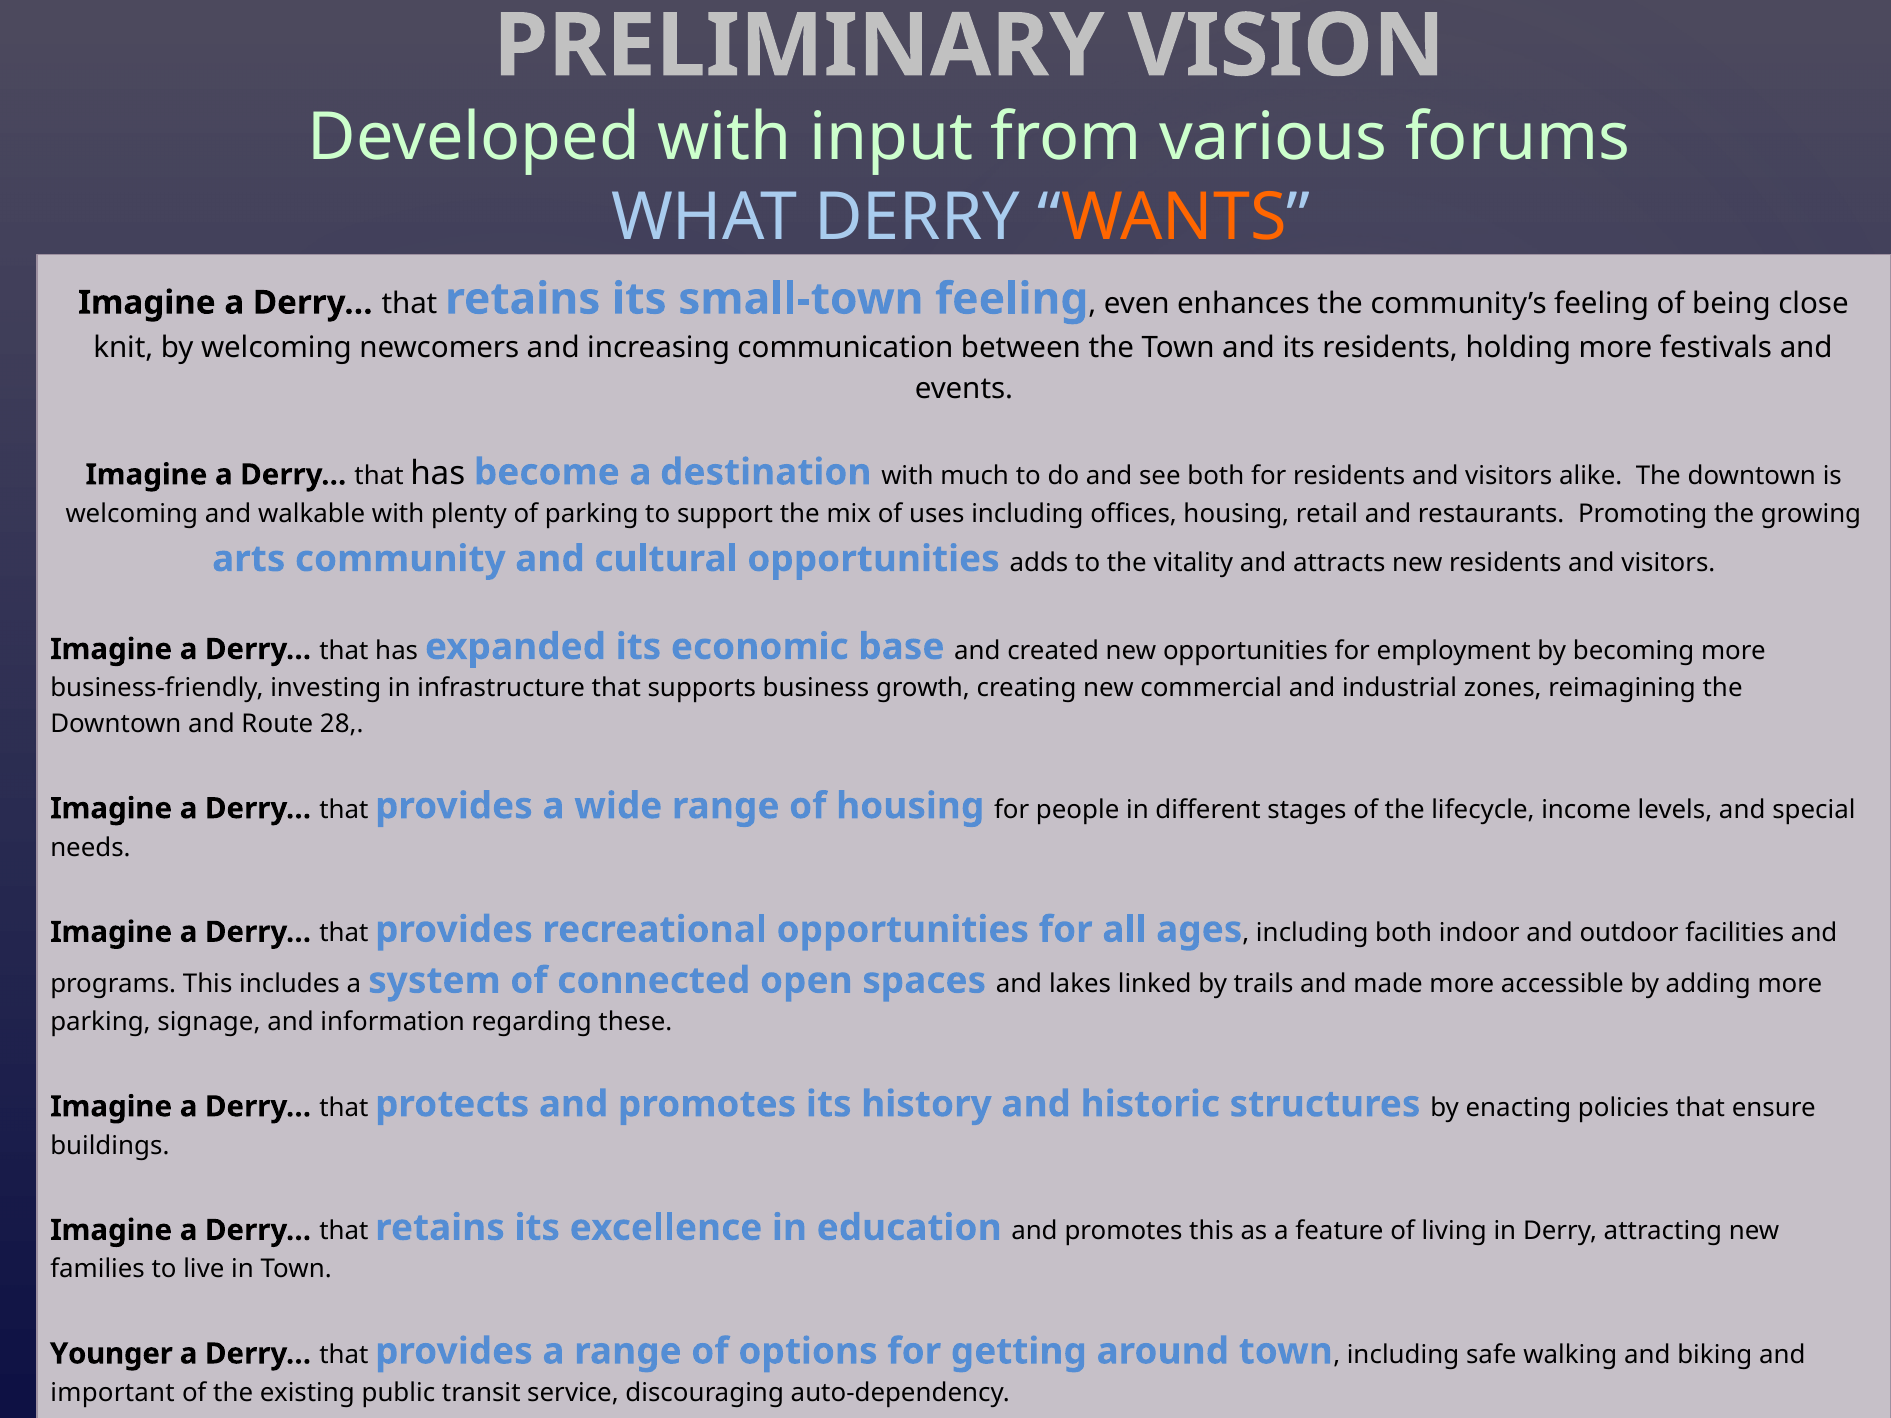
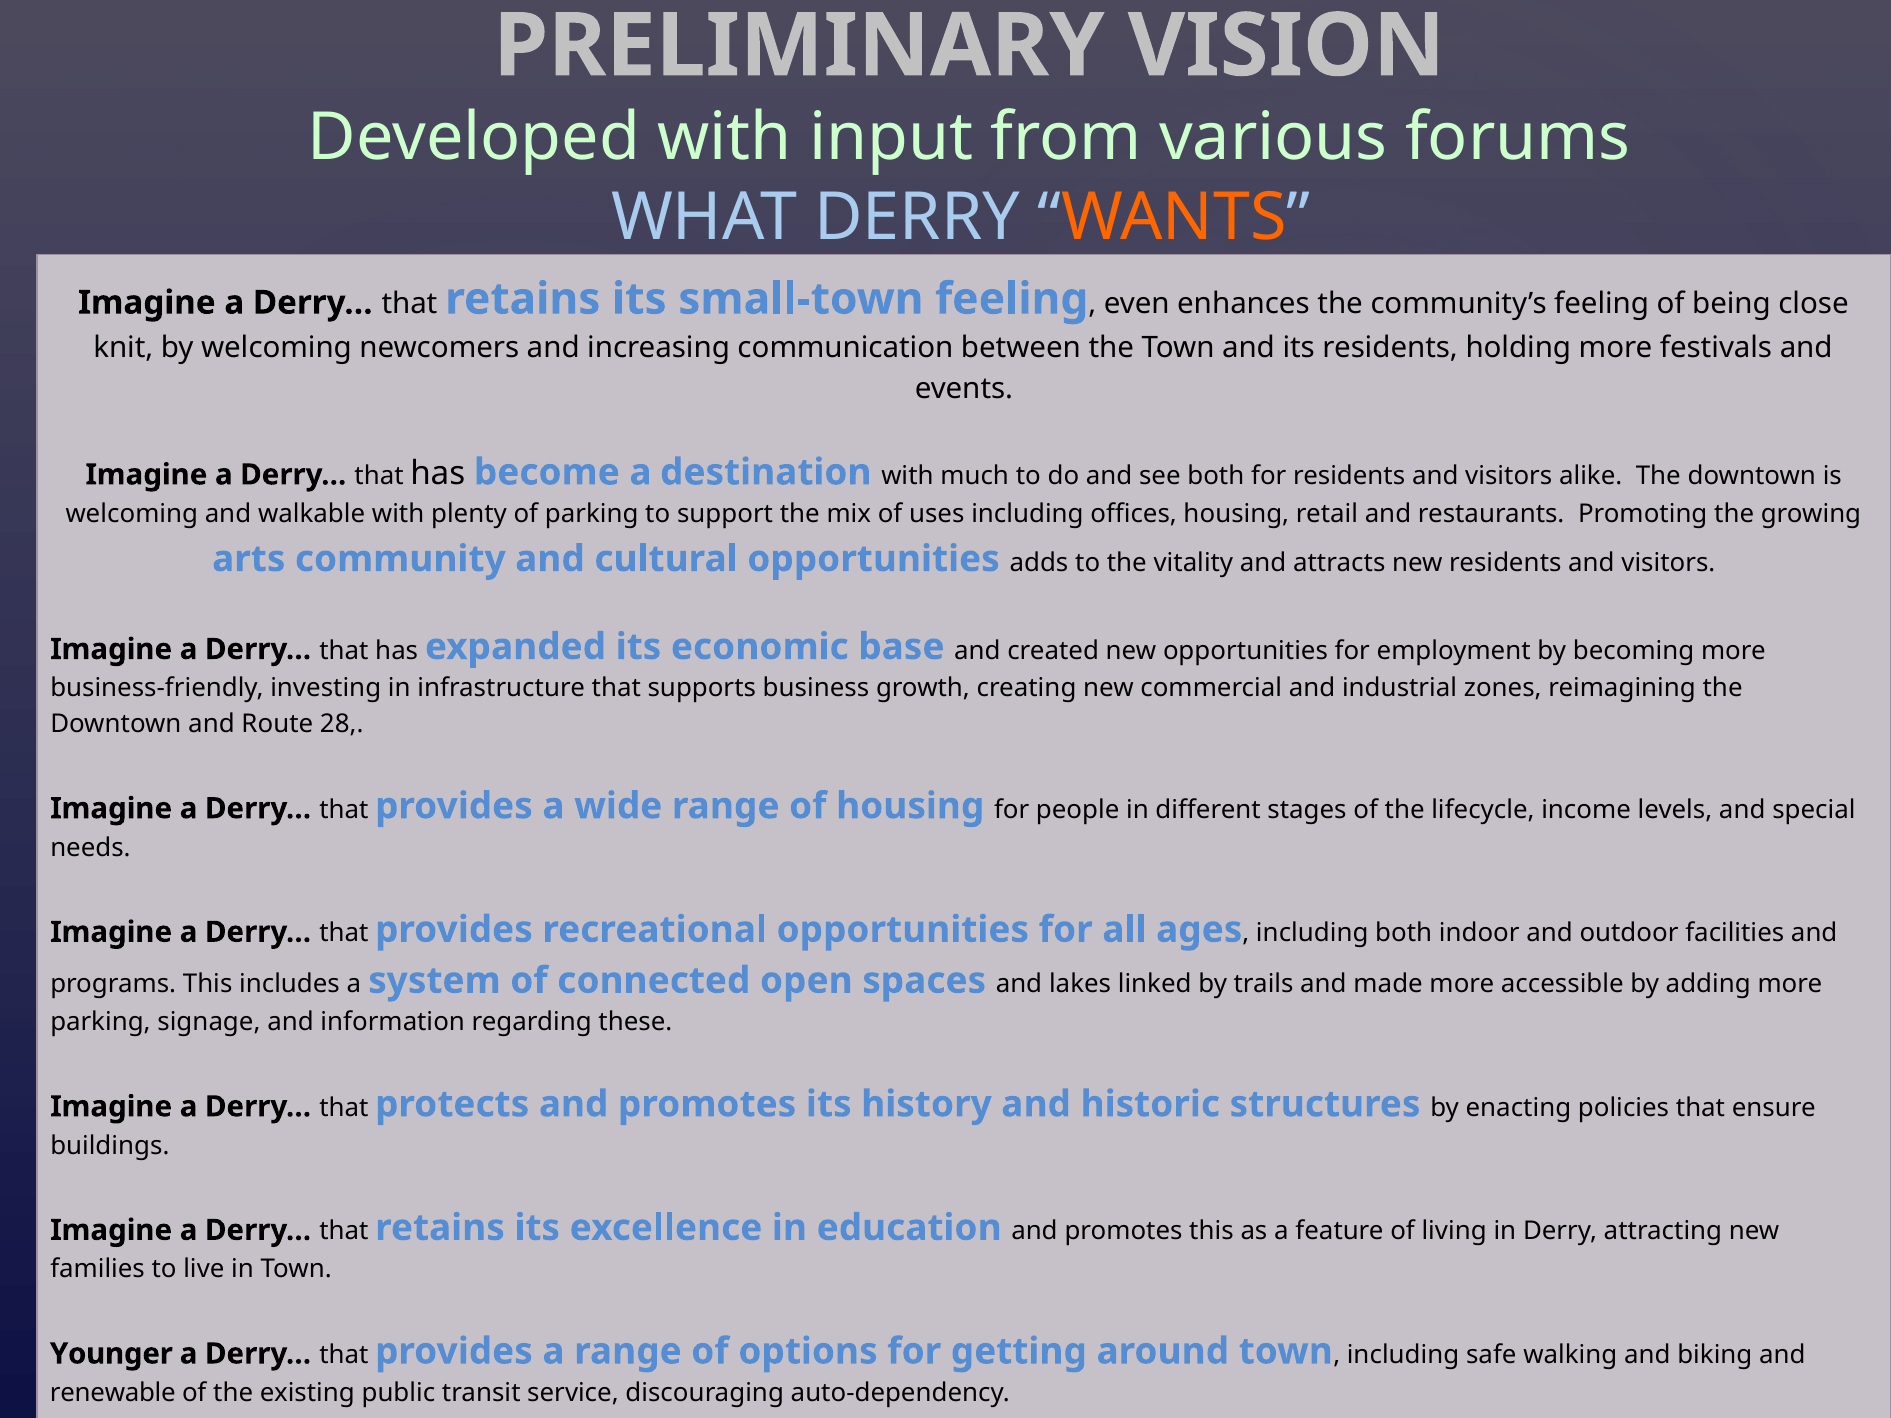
important at (113, 1393): important -> renewable
